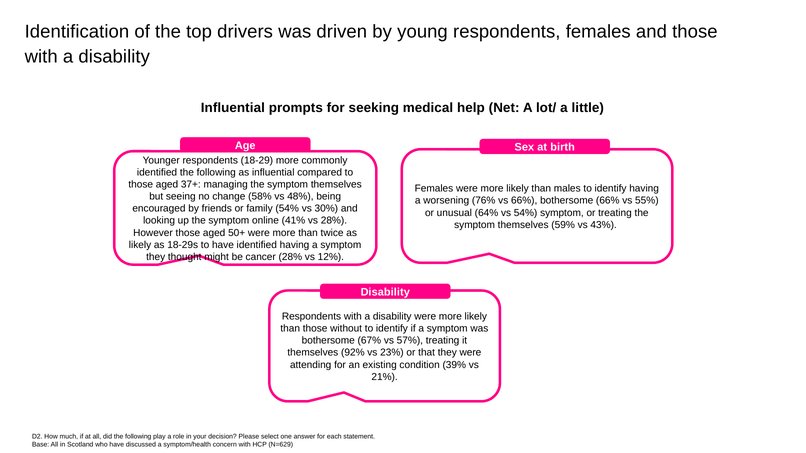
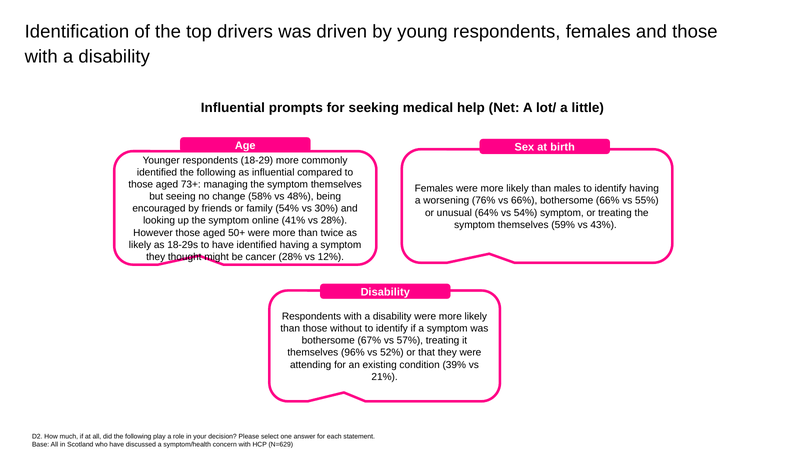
37+: 37+ -> 73+
92%: 92% -> 96%
23%: 23% -> 52%
